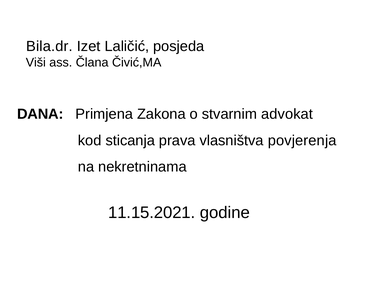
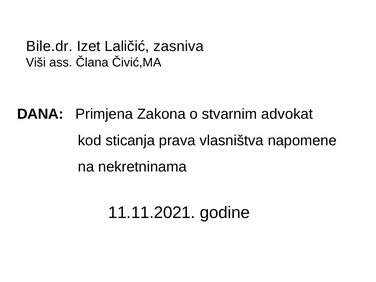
Bila.dr: Bila.dr -> Bile.dr
posjeda: posjeda -> zasniva
povjerenja: povjerenja -> napomene
11.15.2021: 11.15.2021 -> 11.11.2021
